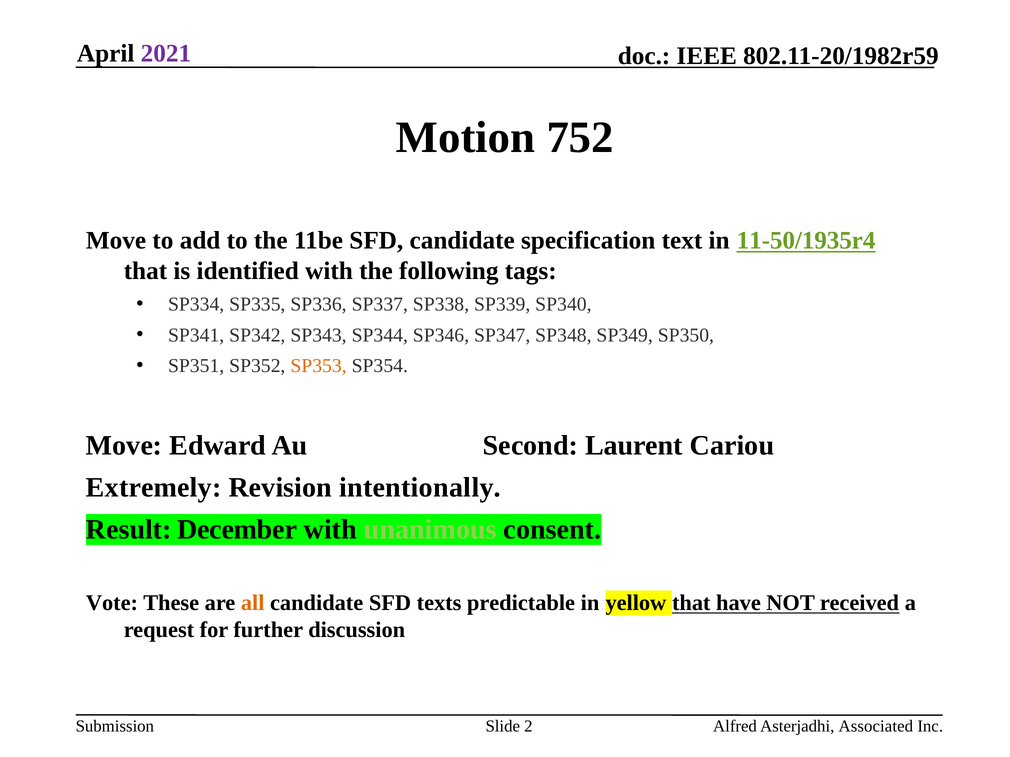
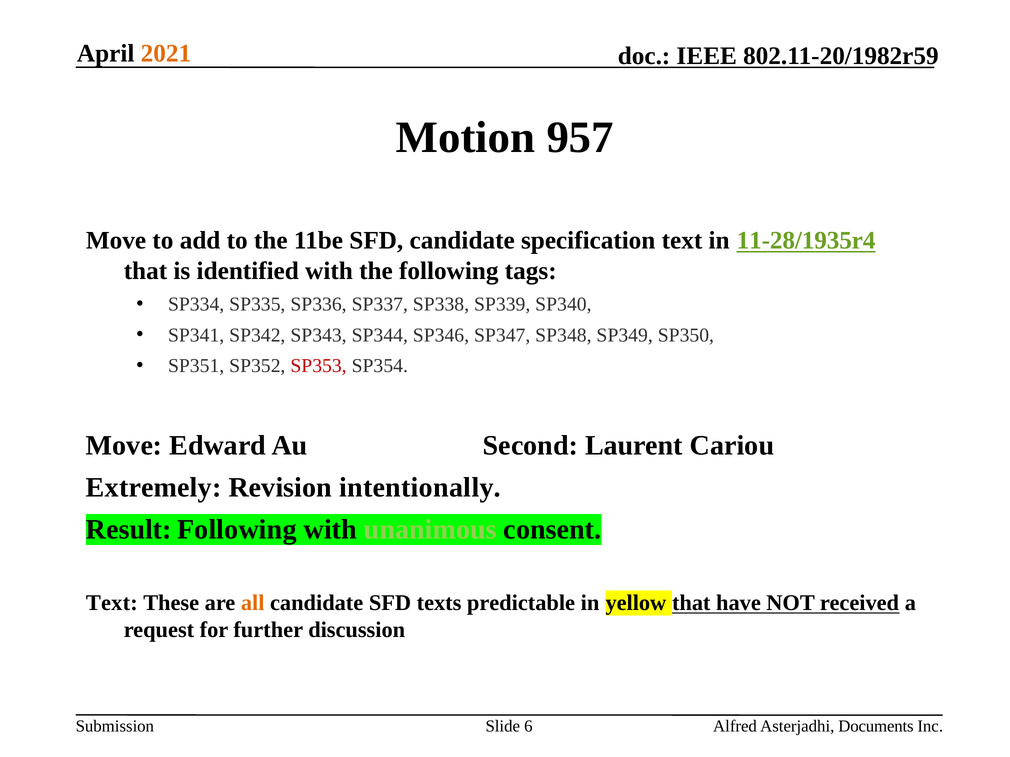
2021 colour: purple -> orange
752: 752 -> 957
11-50/1935r4: 11-50/1935r4 -> 11-28/1935r4
SP353 colour: orange -> red
Result December: December -> Following
Vote at (112, 603): Vote -> Text
2: 2 -> 6
Associated: Associated -> Documents
